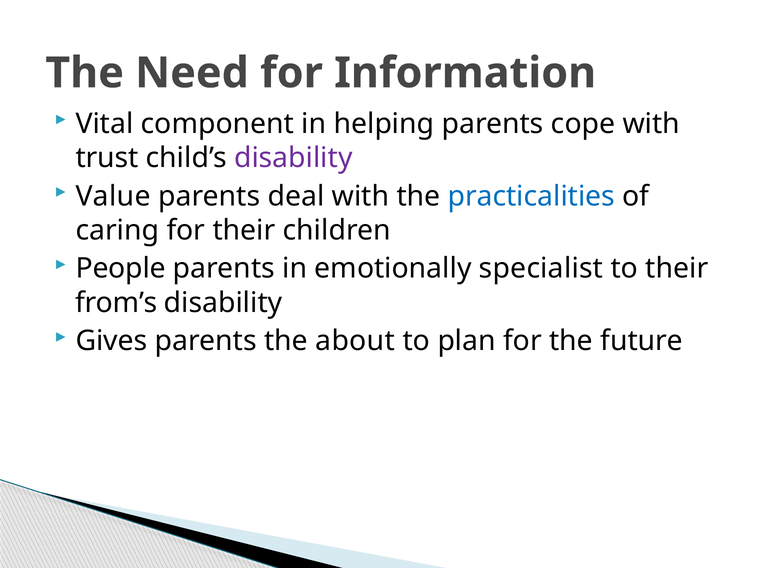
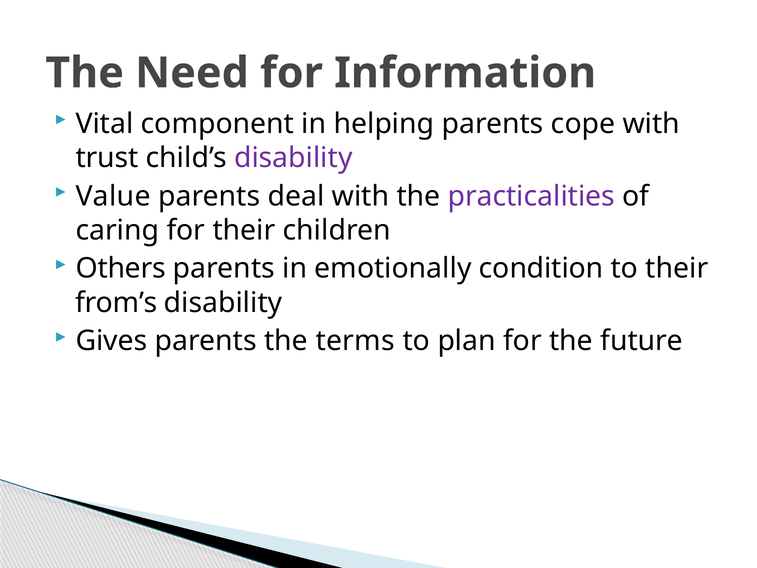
practicalities colour: blue -> purple
People: People -> Others
specialist: specialist -> condition
about: about -> terms
